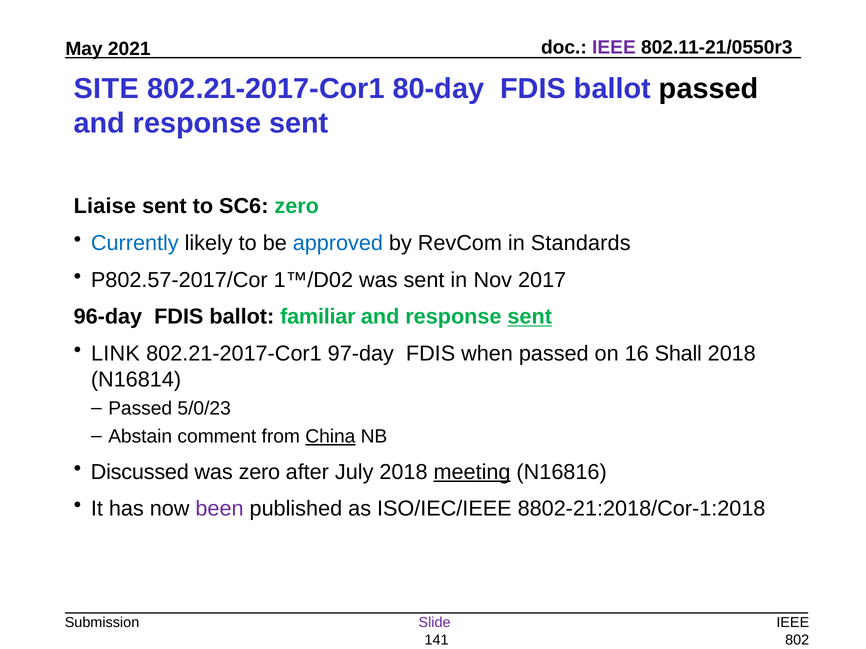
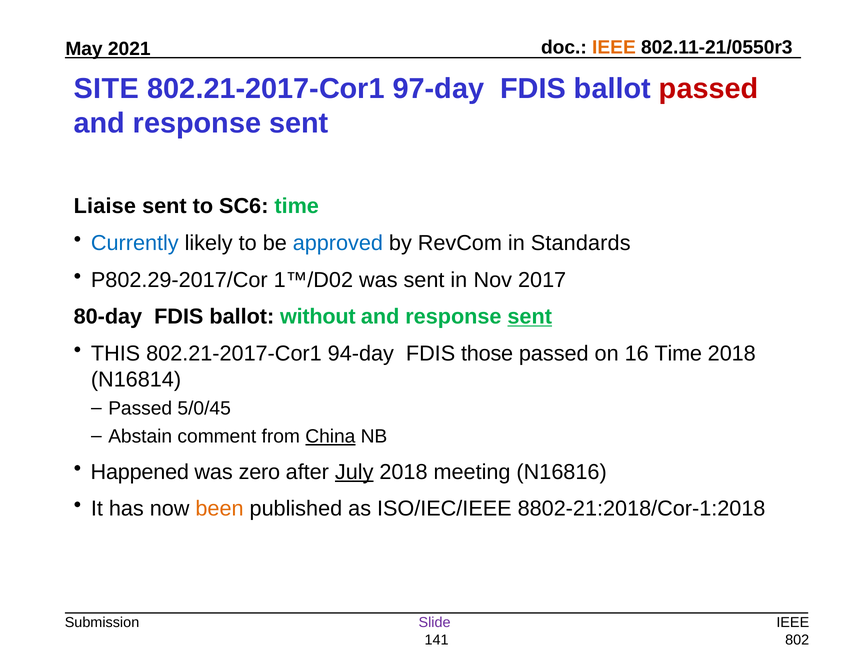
IEEE at (614, 48) colour: purple -> orange
80-day: 80-day -> 97-day
passed at (709, 89) colour: black -> red
SC6 zero: zero -> time
P802.57-2017/Cor: P802.57-2017/Cor -> P802.29-2017/Cor
96-day: 96-day -> 80-day
familiar: familiar -> without
LINK: LINK -> THIS
97-day: 97-day -> 94-day
when: when -> those
16 Shall: Shall -> Time
5/0/23: 5/0/23 -> 5/0/45
Discussed: Discussed -> Happened
July underline: none -> present
meeting underline: present -> none
been colour: purple -> orange
